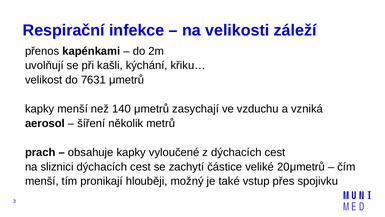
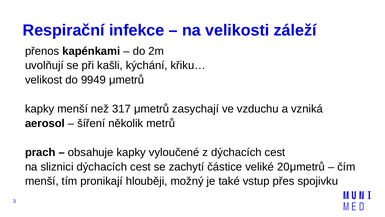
7631: 7631 -> 9949
140: 140 -> 317
